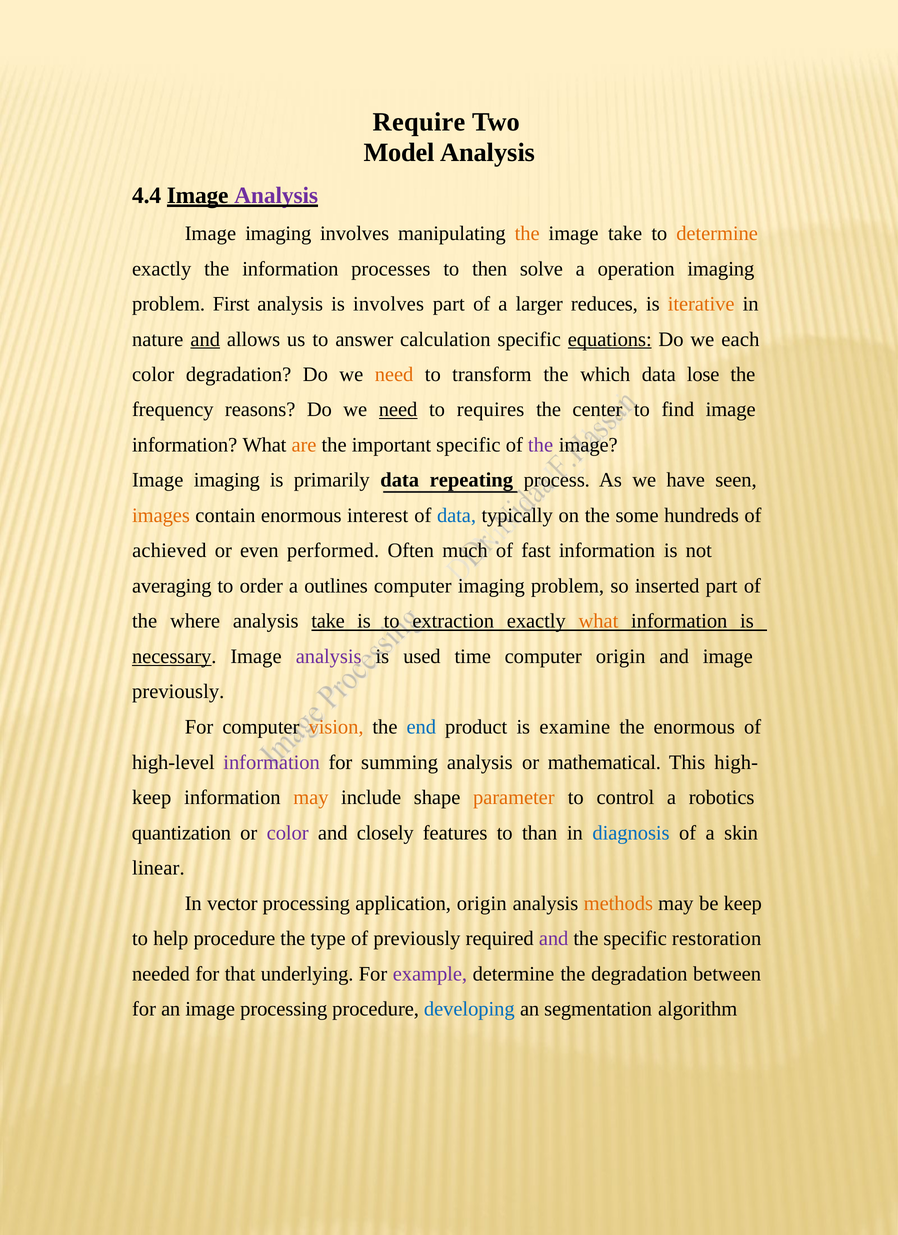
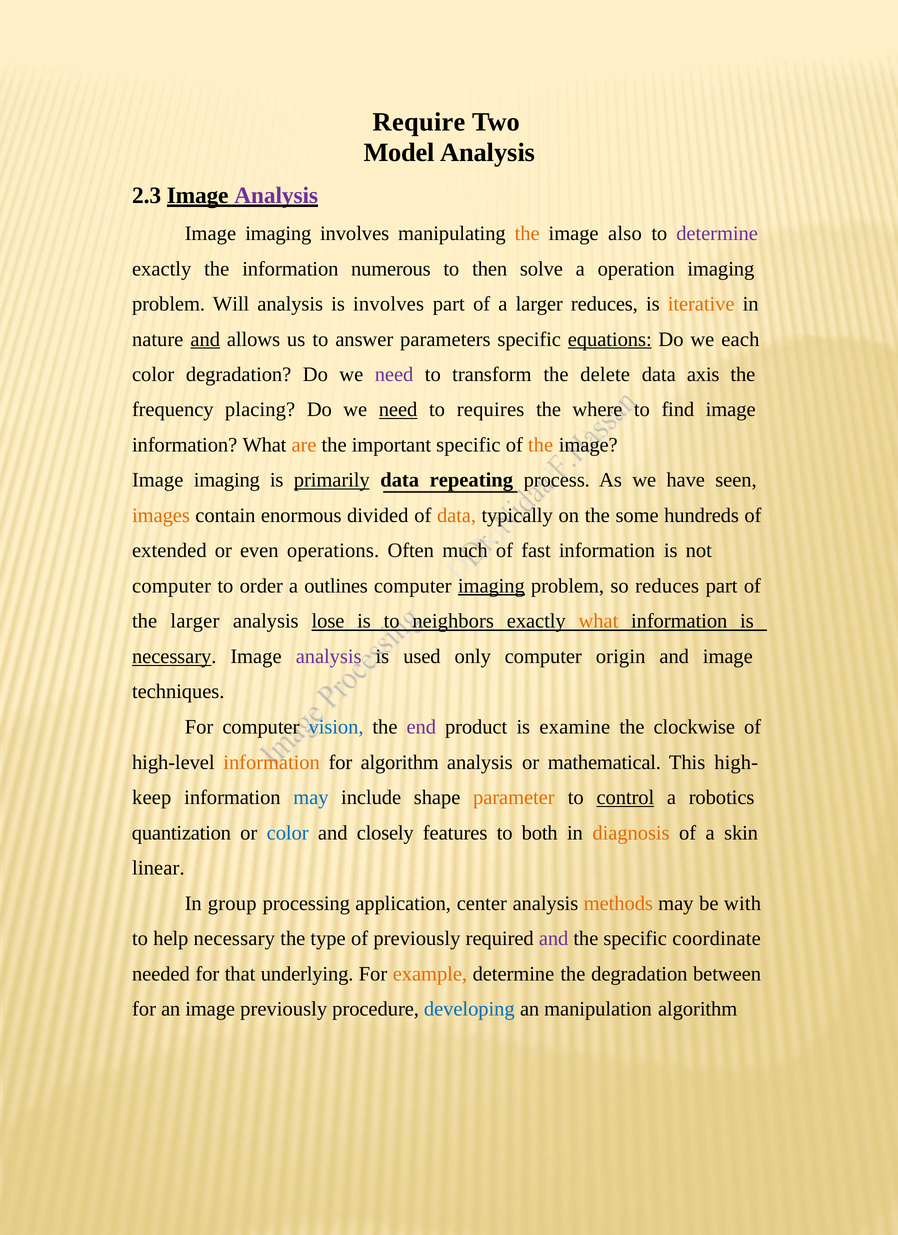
4.4: 4.4 -> 2.3
image take: take -> also
determine at (717, 234) colour: orange -> purple
processes: processes -> numerous
First: First -> Will
calculation: calculation -> parameters
need at (394, 375) colour: orange -> purple
which: which -> delete
lose: lose -> axis
reasons: reasons -> placing
center: center -> where
the at (541, 445) colour: purple -> orange
primarily underline: none -> present
interest: interest -> divided
data at (457, 516) colour: blue -> orange
achieved: achieved -> extended
performed: performed -> operations
averaging at (172, 586): averaging -> computer
imaging at (491, 586) underline: none -> present
so inserted: inserted -> reduces
the where: where -> larger
analysis take: take -> lose
extraction: extraction -> neighbors
time: time -> only
previously at (178, 692): previously -> techniques
vision colour: orange -> blue
end colour: blue -> purple
the enormous: enormous -> clockwise
information at (272, 763) colour: purple -> orange
for summing: summing -> algorithm
may at (311, 798) colour: orange -> blue
control underline: none -> present
color at (288, 833) colour: purple -> blue
than: than -> both
diagnosis colour: blue -> orange
vector: vector -> group
application origin: origin -> center
be keep: keep -> with
help procedure: procedure -> necessary
restoration: restoration -> coordinate
example colour: purple -> orange
image processing: processing -> previously
segmentation: segmentation -> manipulation
